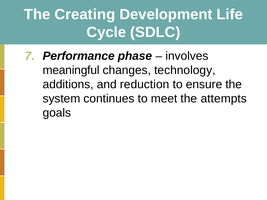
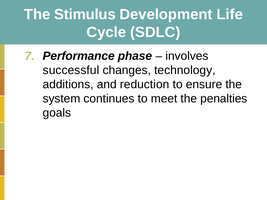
Creating: Creating -> Stimulus
meaningful: meaningful -> successful
attempts: attempts -> penalties
